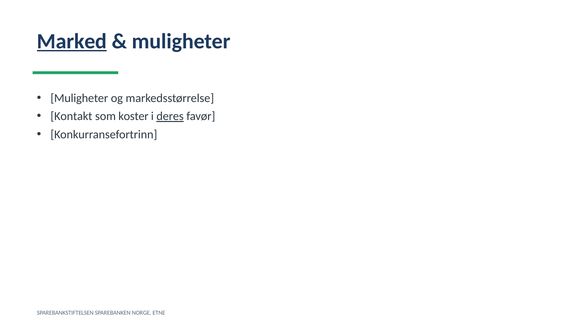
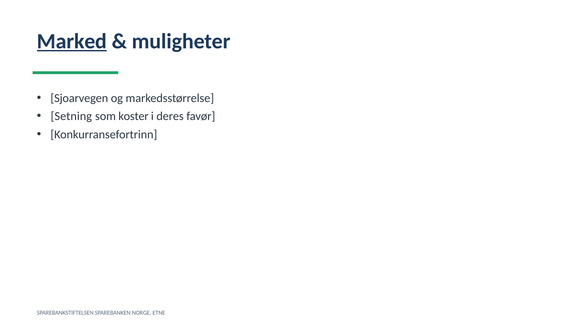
Muligheter at (79, 98): Muligheter -> Sjoarvegen
Kontakt: Kontakt -> Setning
deres underline: present -> none
